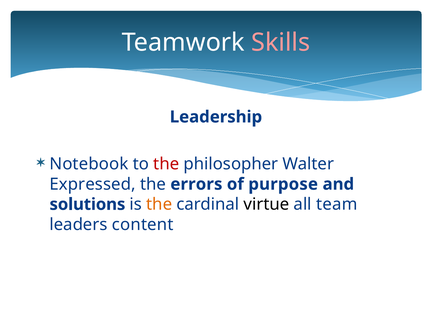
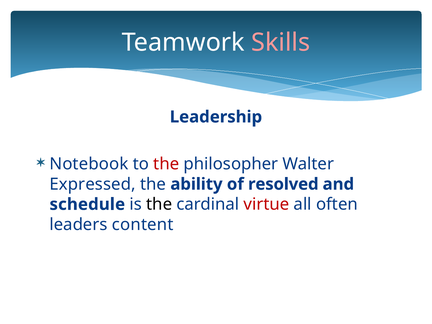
errors: errors -> ability
purpose: purpose -> resolved
solutions: solutions -> schedule
the at (159, 204) colour: orange -> black
virtue colour: black -> red
team: team -> often
